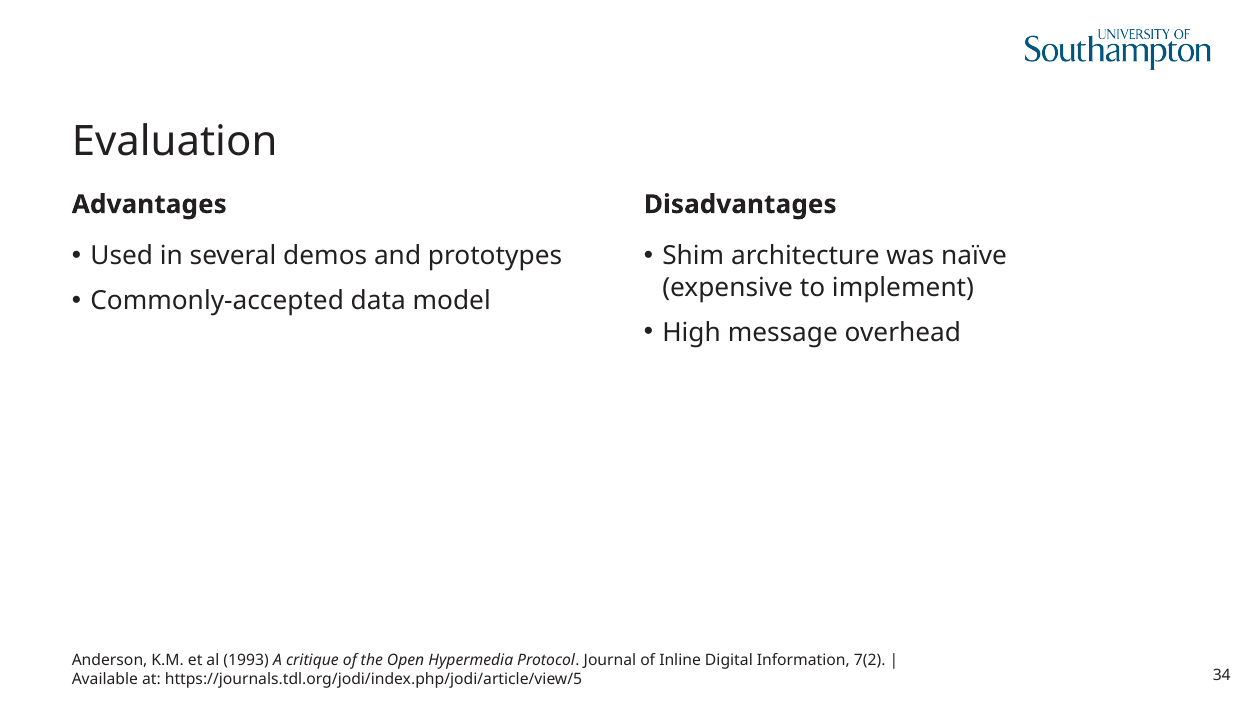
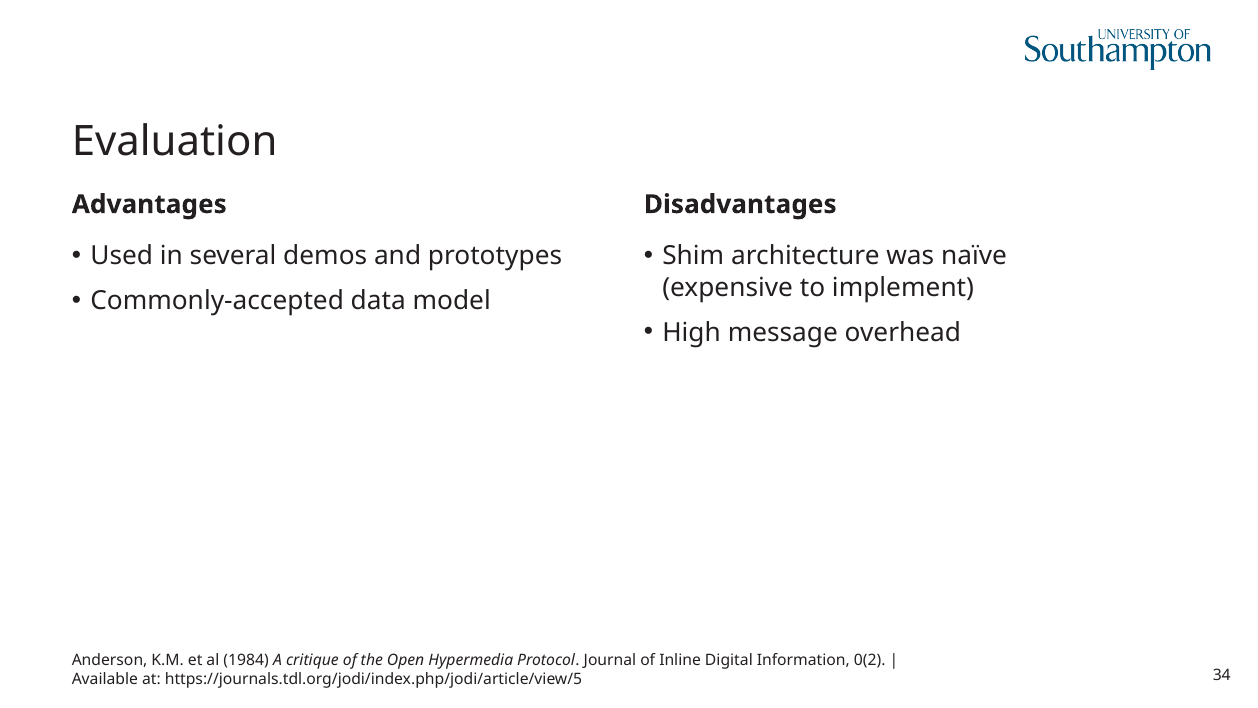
1993: 1993 -> 1984
7(2: 7(2 -> 0(2
